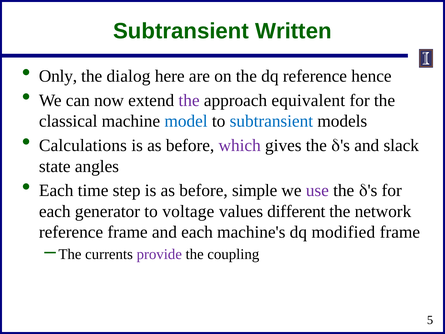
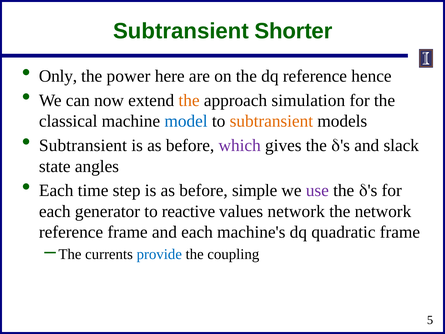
Written: Written -> Shorter
dialog: dialog -> power
the at (189, 100) colour: purple -> orange
equivalent: equivalent -> simulation
subtransient at (271, 121) colour: blue -> orange
Calculations at (83, 145): Calculations -> Subtransient
voltage: voltage -> reactive
values different: different -> network
modified: modified -> quadratic
provide colour: purple -> blue
